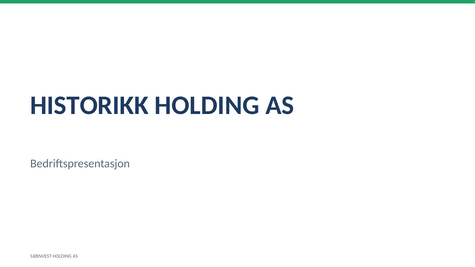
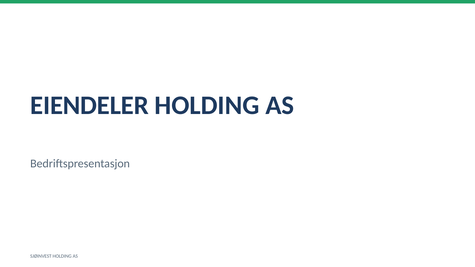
HISTORIKK: HISTORIKK -> EIENDELER
